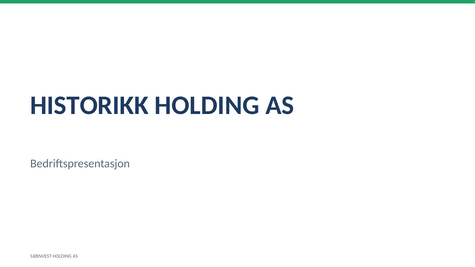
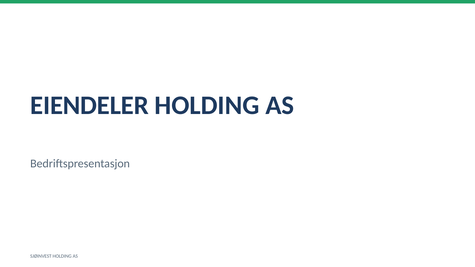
HISTORIKK: HISTORIKK -> EIENDELER
